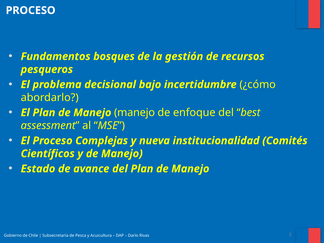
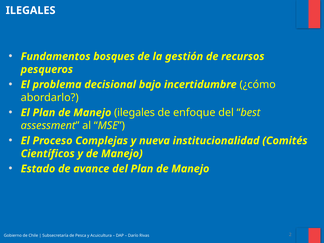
PROCESO at (31, 10): PROCESO -> ILEGALES
Manejo manejo: manejo -> ilegales
